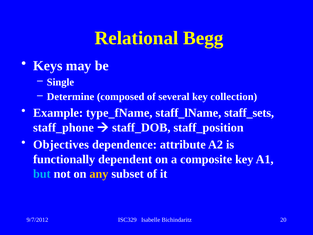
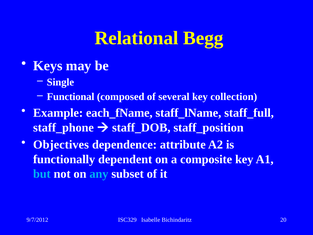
Determine: Determine -> Functional
type_fName: type_fName -> each_fName
staff_sets: staff_sets -> staff_full
any colour: yellow -> light blue
